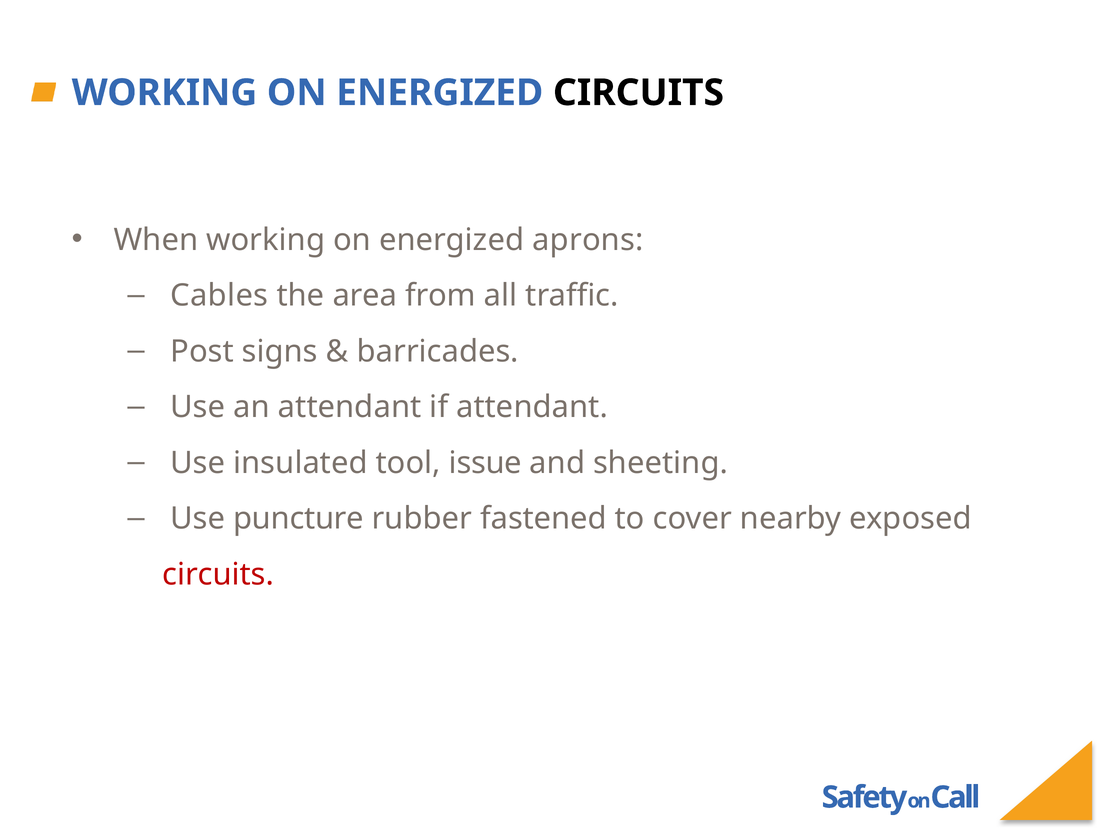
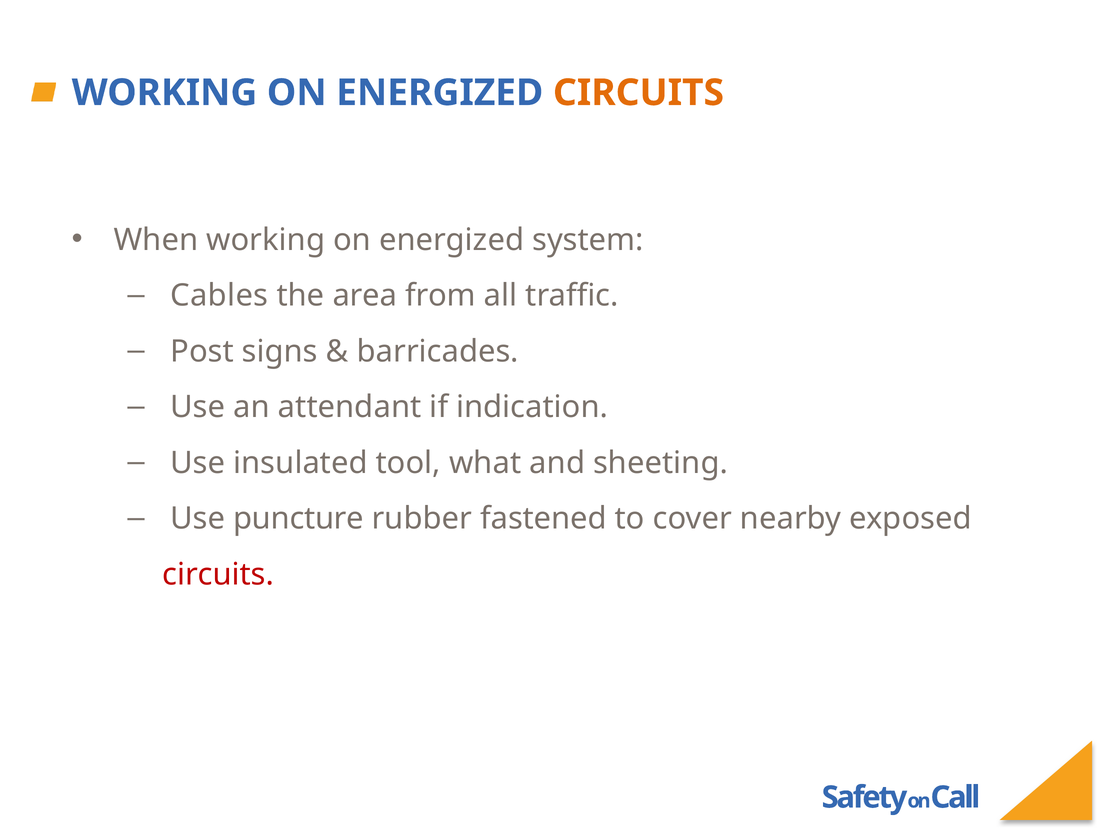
CIRCUITS at (638, 93) colour: black -> orange
aprons: aprons -> system
if attendant: attendant -> indication
issue: issue -> what
